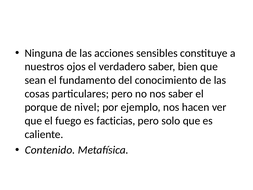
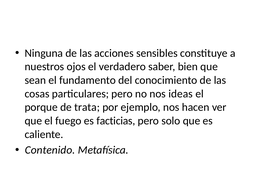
nos saber: saber -> ideas
nivel: nivel -> trata
